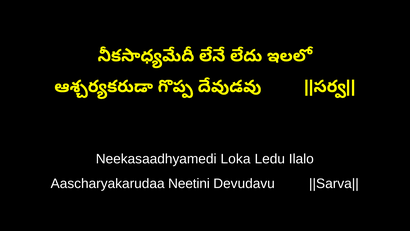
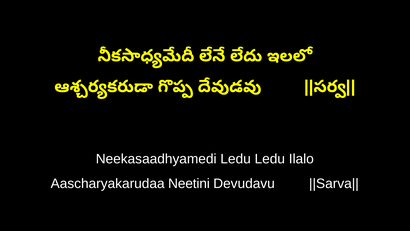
Neekasaadhyamedi Loka: Loka -> Ledu
